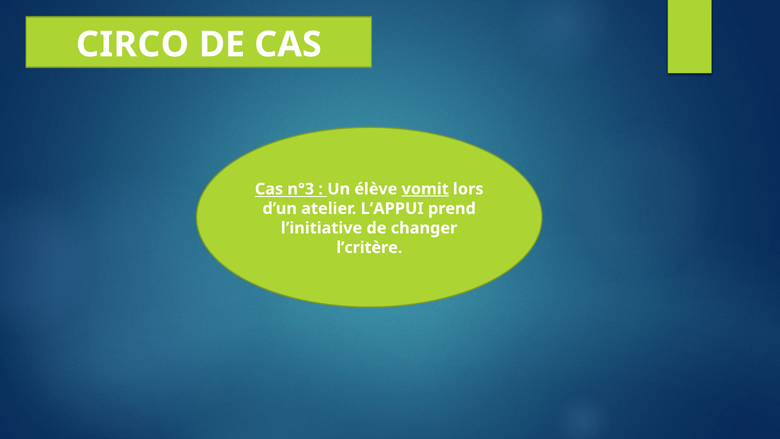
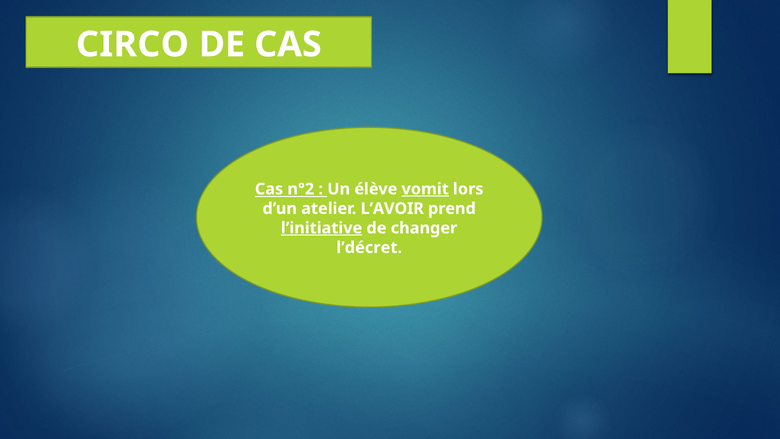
n°3: n°3 -> n°2
L’APPUI: L’APPUI -> L’AVOIR
l’initiative underline: none -> present
l’critère: l’critère -> l’décret
